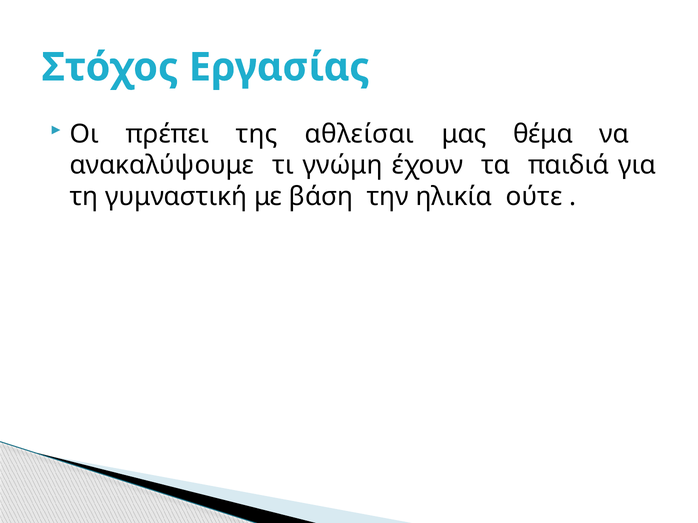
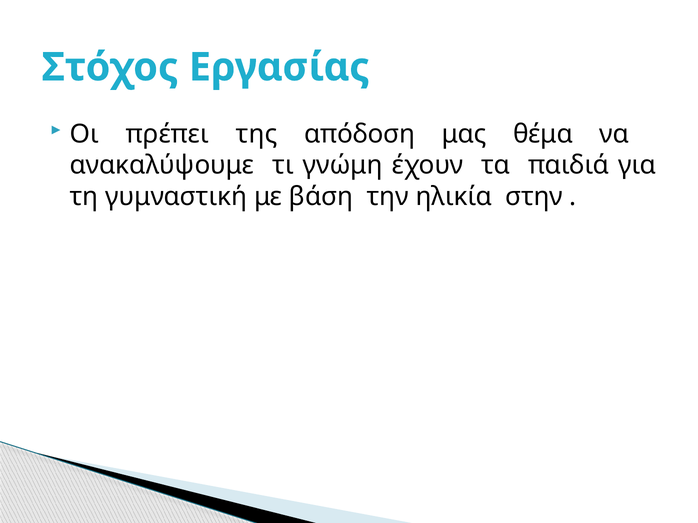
αθλείσαι: αθλείσαι -> απόδοση
ούτε: ούτε -> στην
